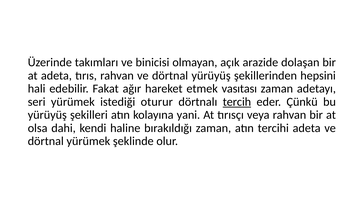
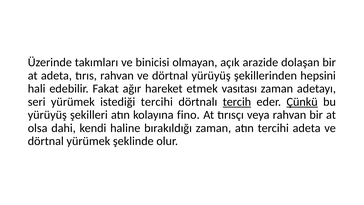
istediği oturur: oturur -> tercihi
Çünkü underline: none -> present
yani: yani -> fino
